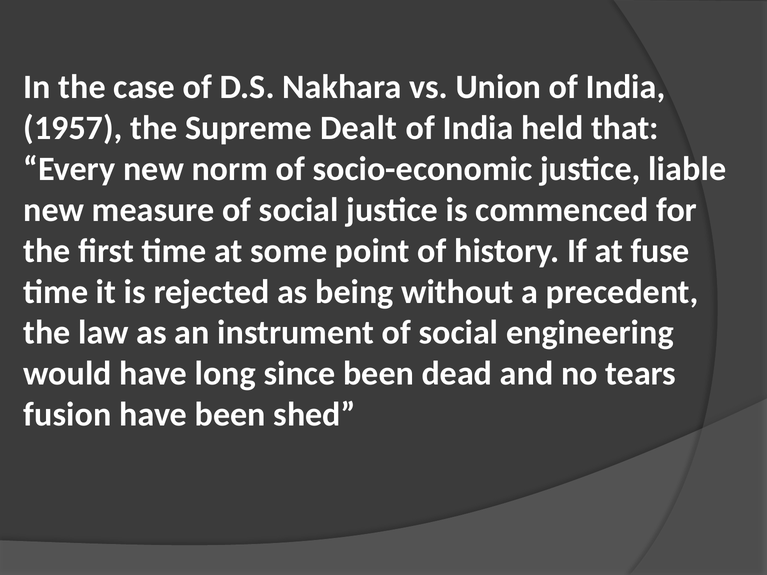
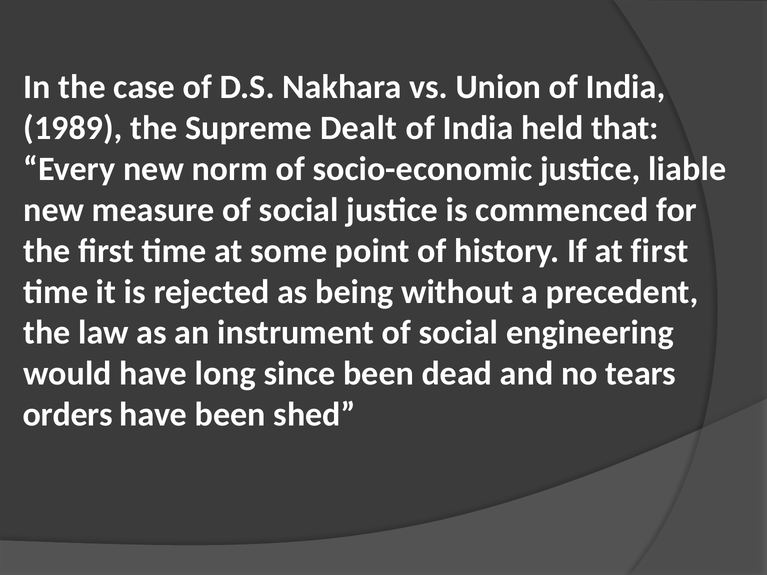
1957: 1957 -> 1989
at fuse: fuse -> first
fusion: fusion -> orders
